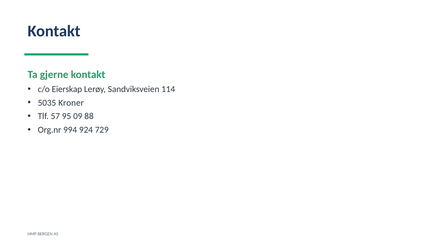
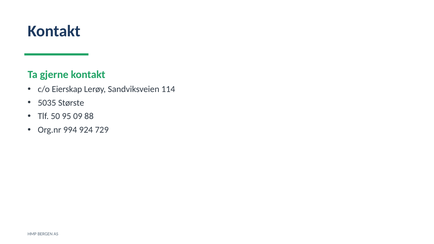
Kroner: Kroner -> Største
57: 57 -> 50
